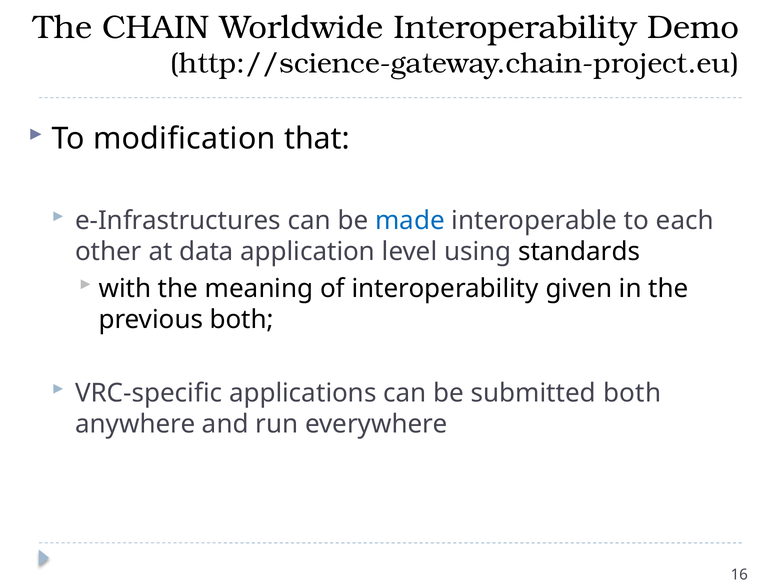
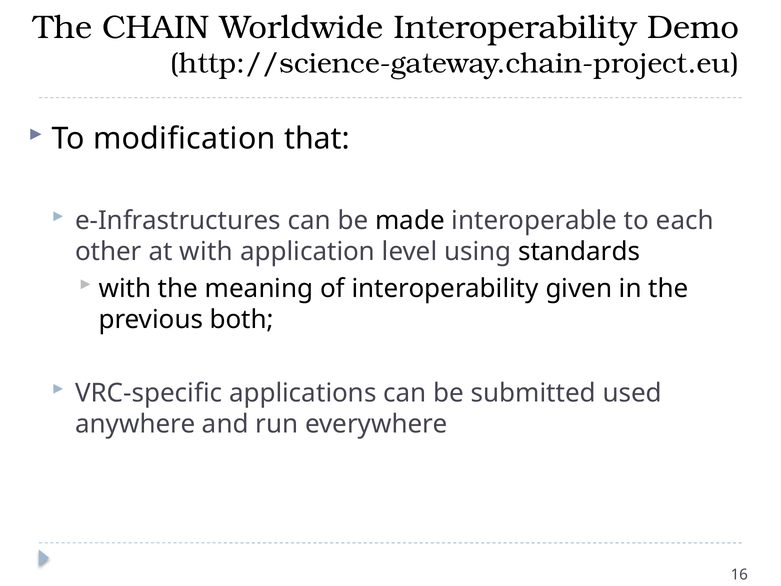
made colour: blue -> black
at data: data -> with
submitted both: both -> used
